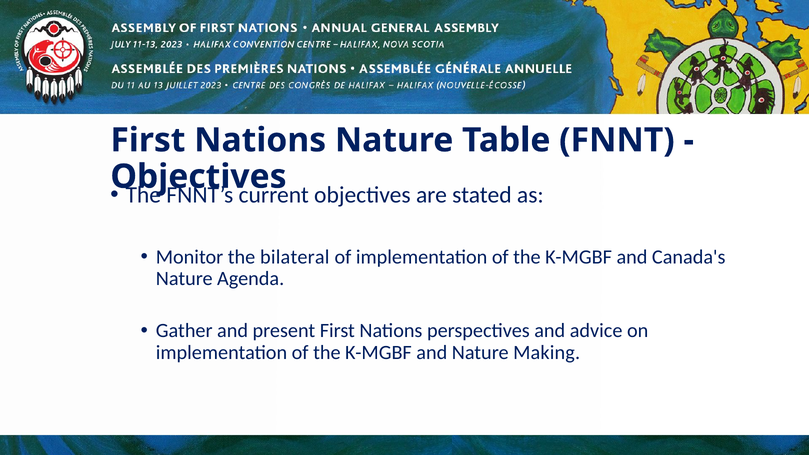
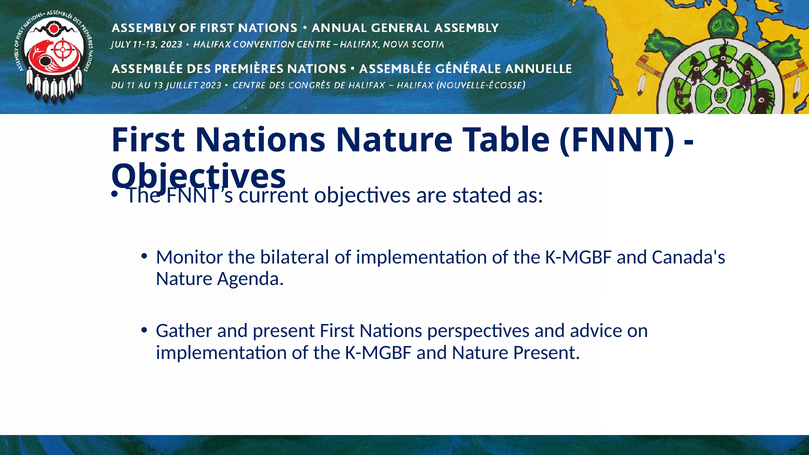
Nature Making: Making -> Present
